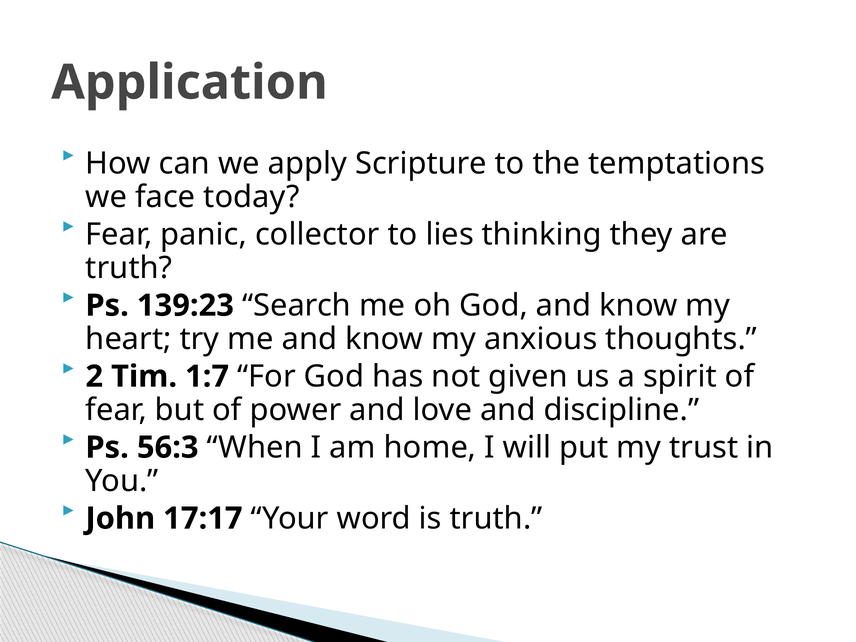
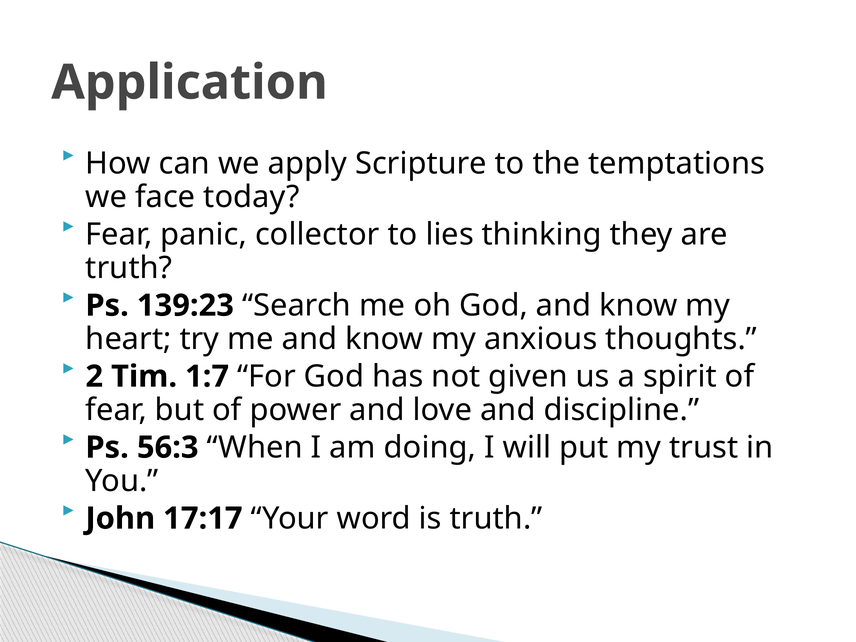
home: home -> doing
